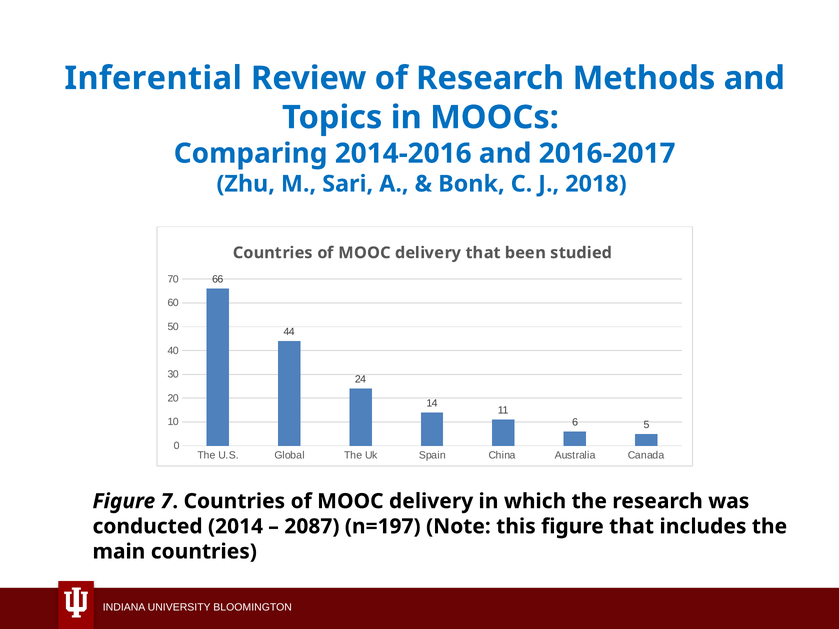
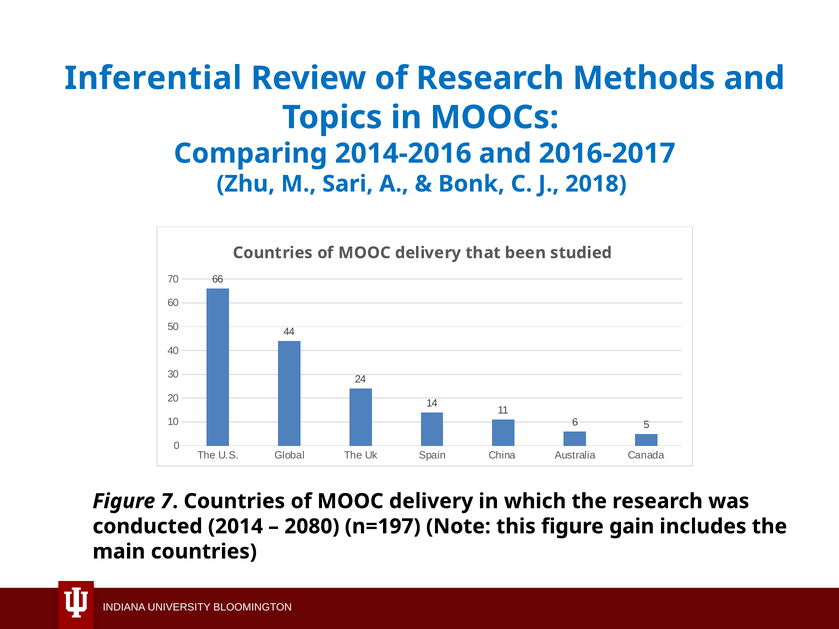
2087: 2087 -> 2080
figure that: that -> gain
